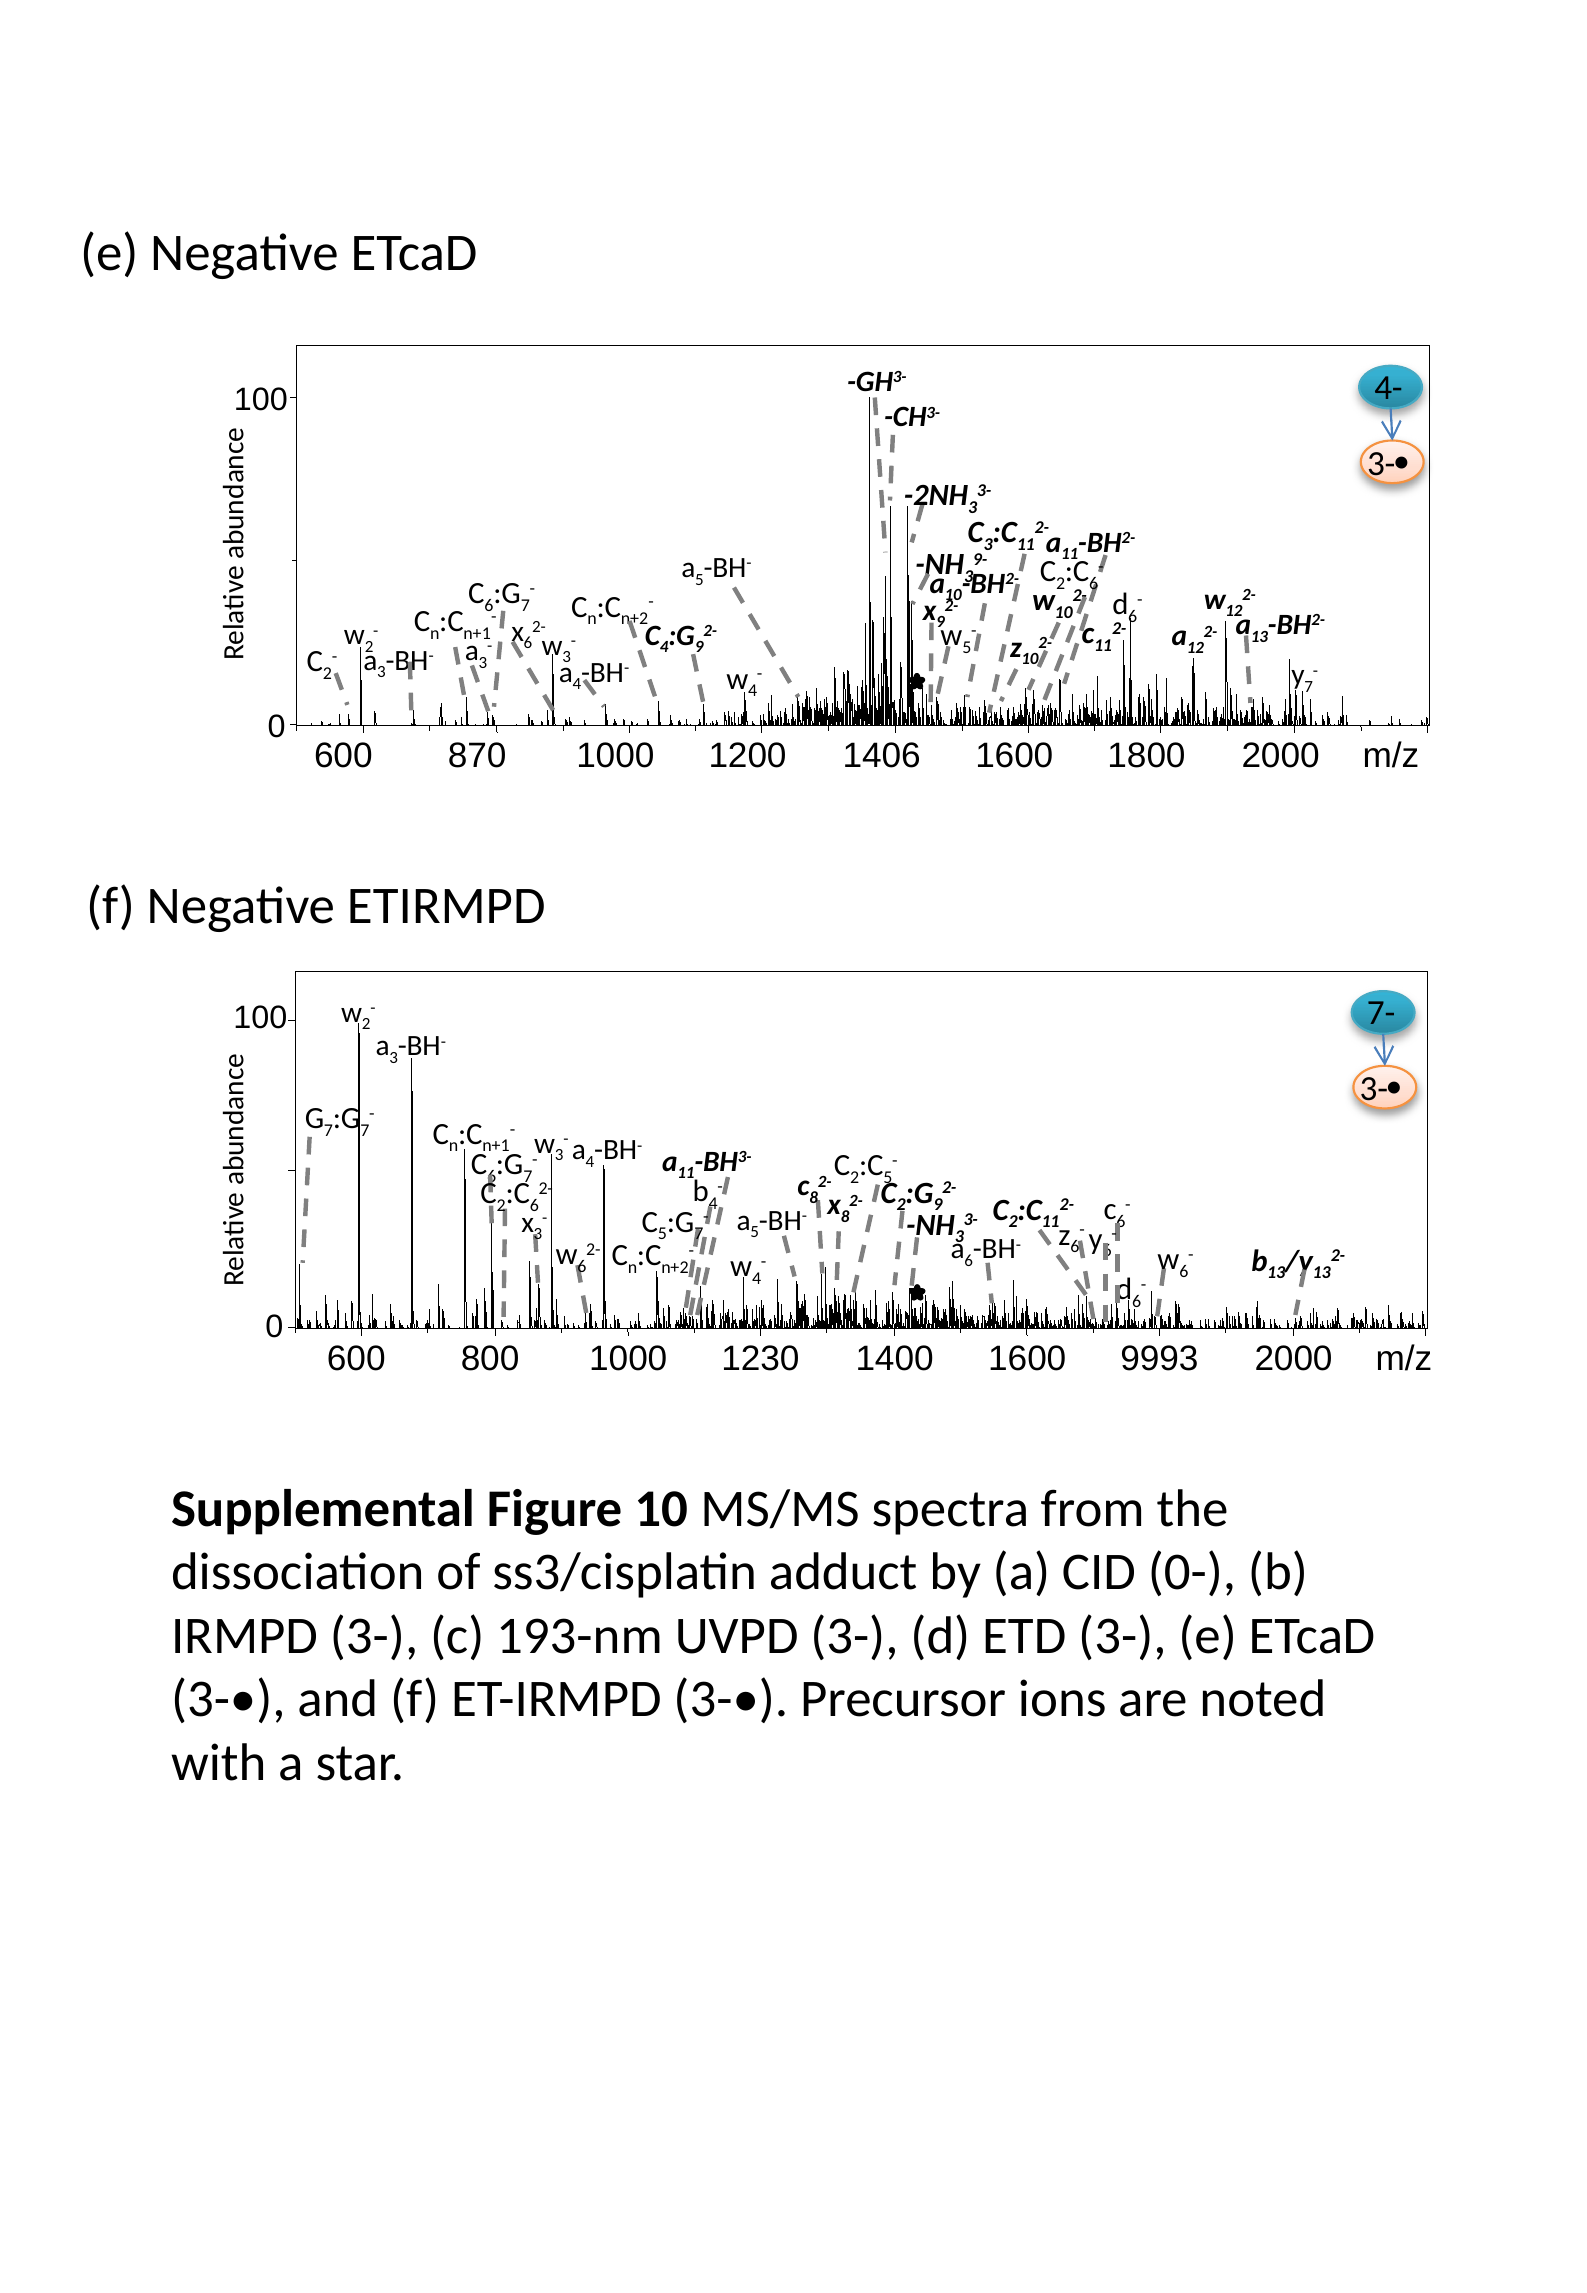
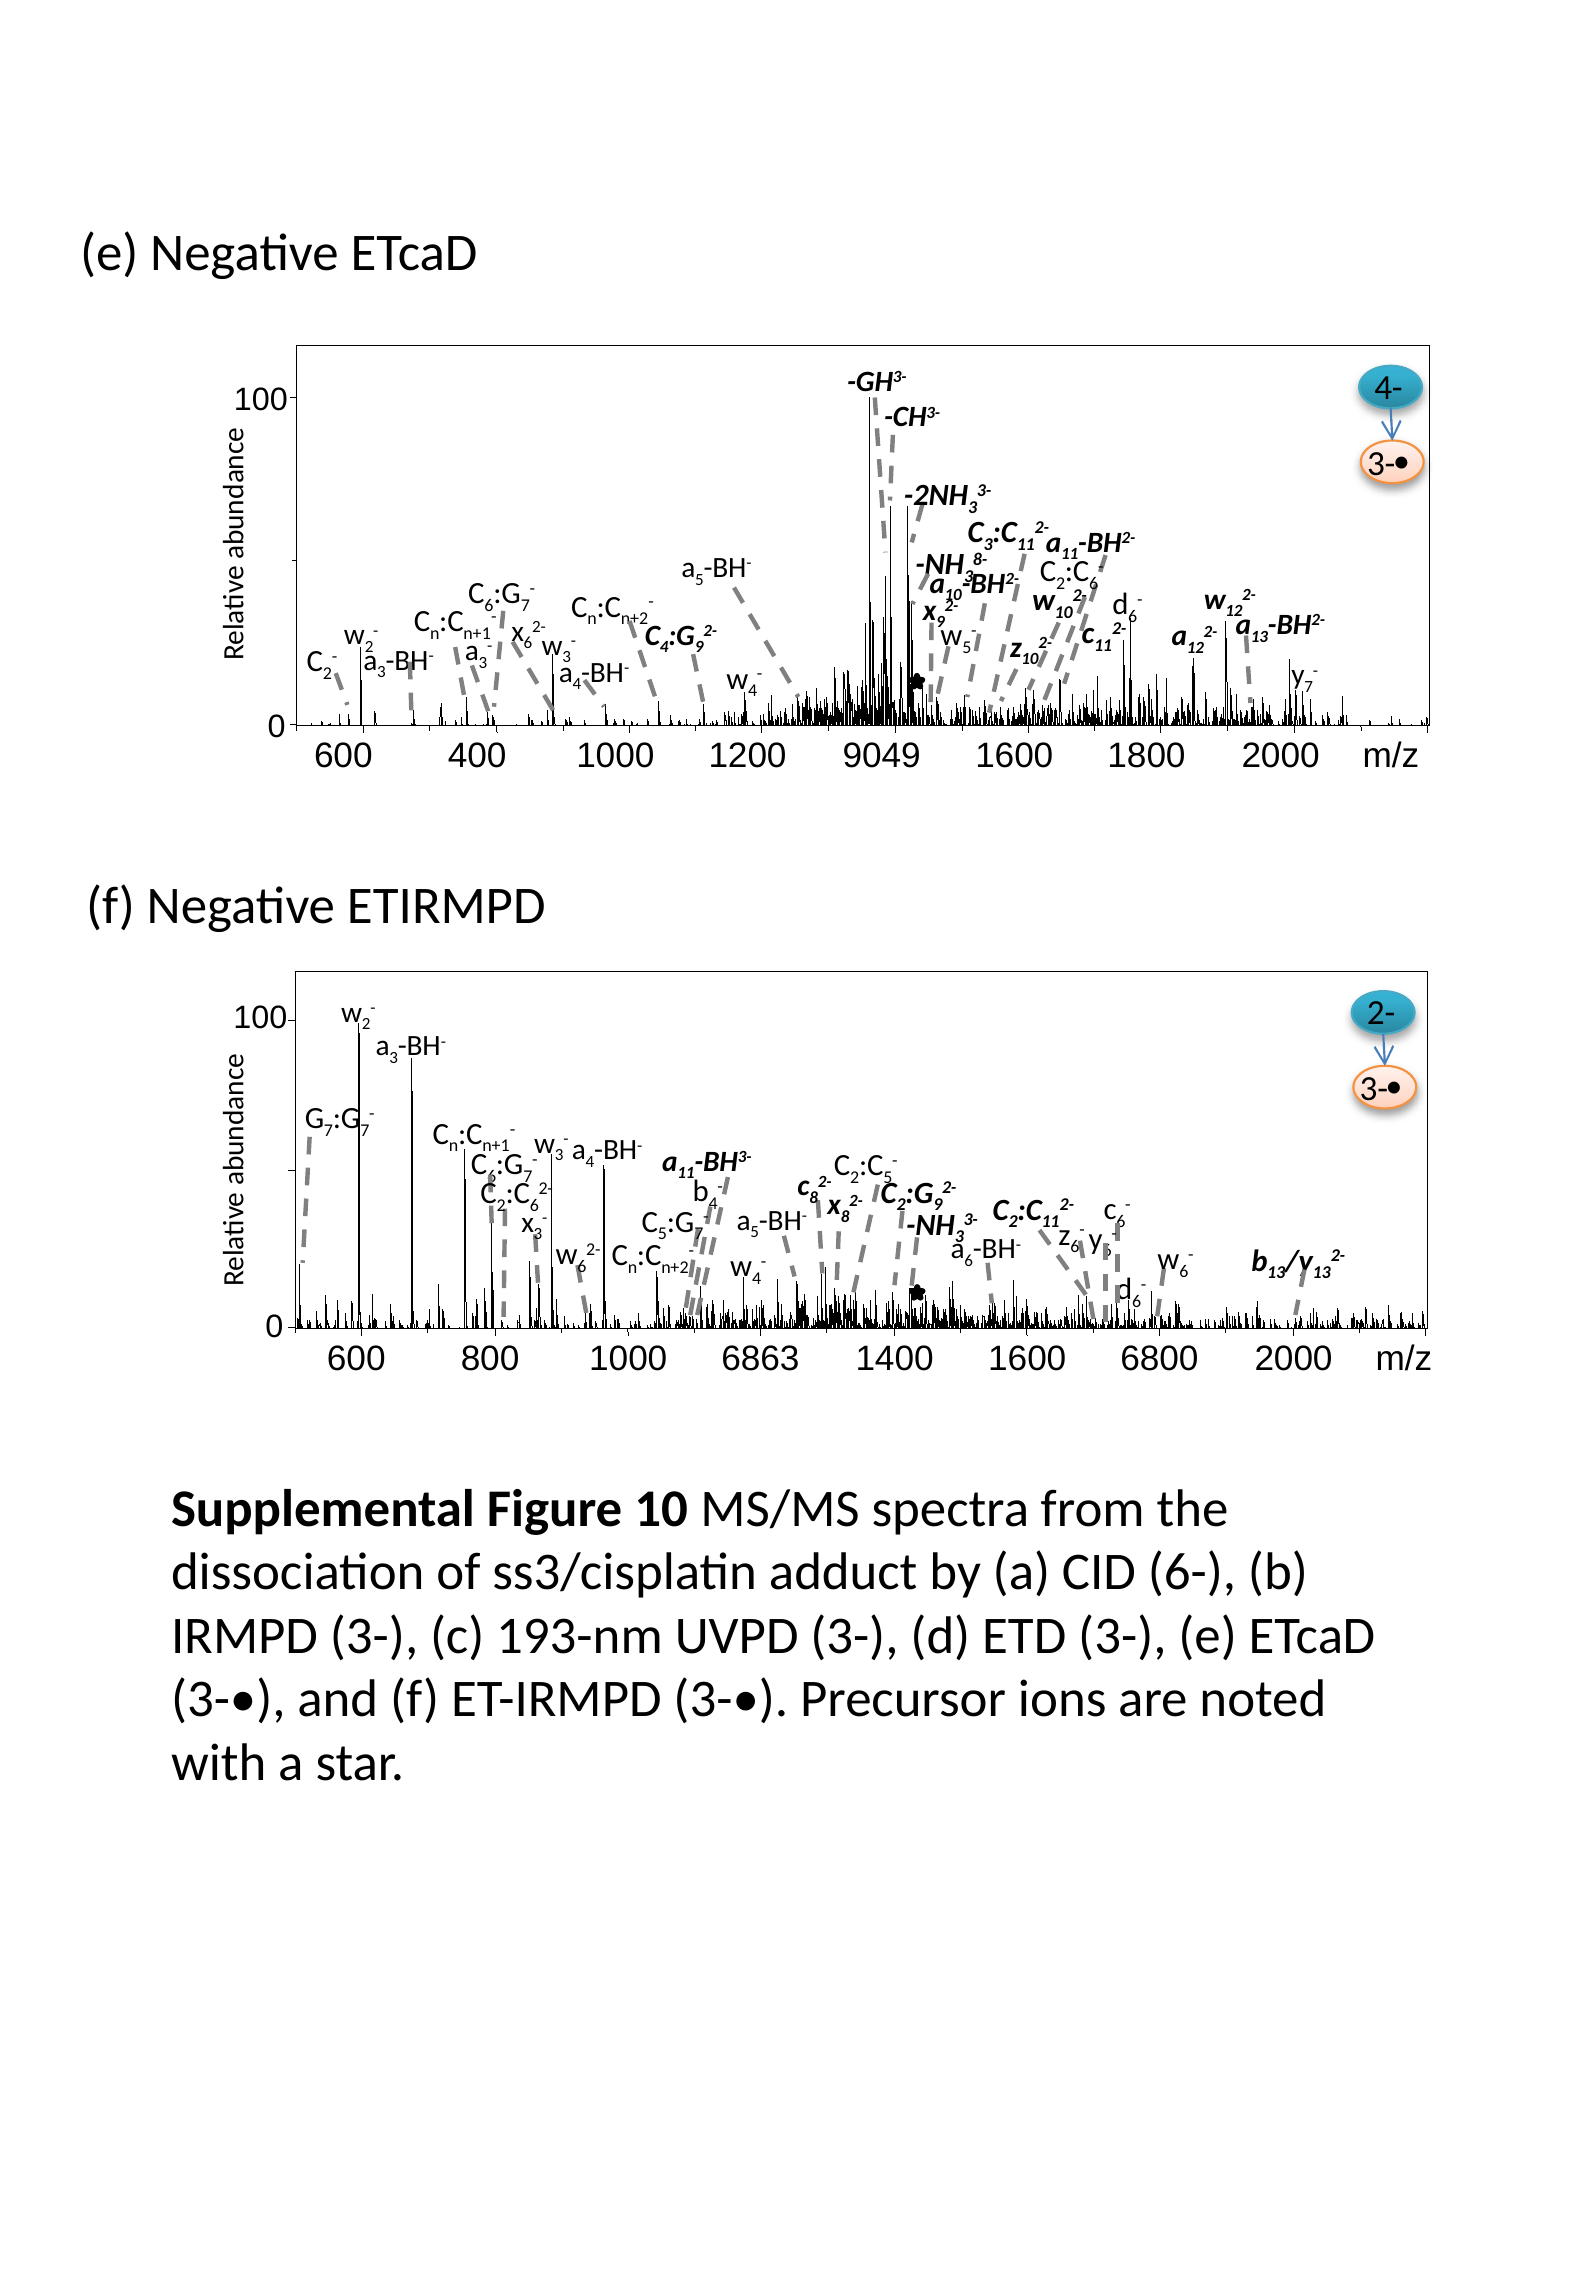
9-: 9- -> 8-
870: 870 -> 400
1406: 1406 -> 9049
100 7-: 7- -> 2-
1230: 1230 -> 6863
9993: 9993 -> 6800
0-: 0- -> 6-
